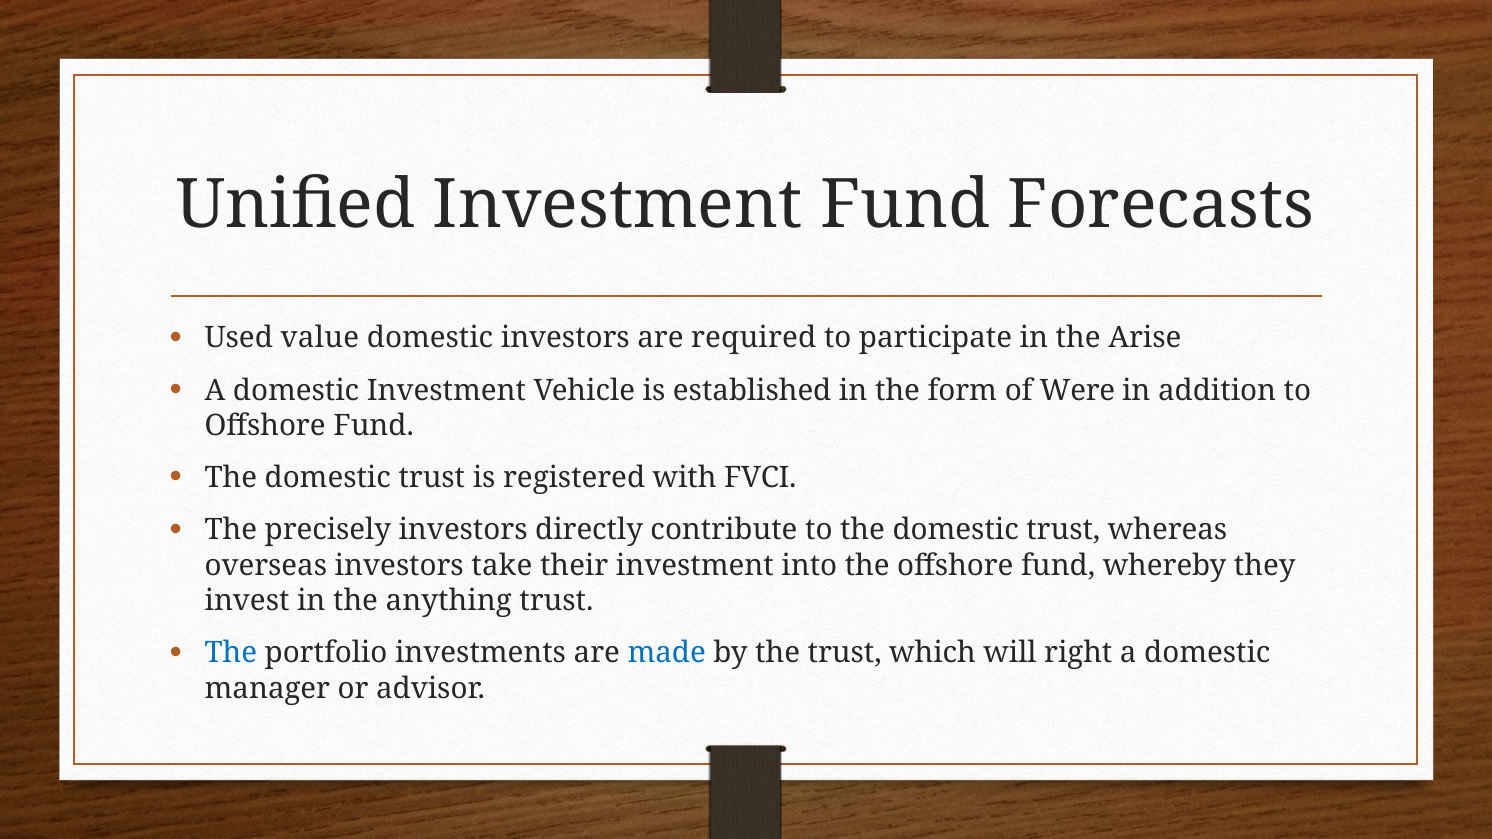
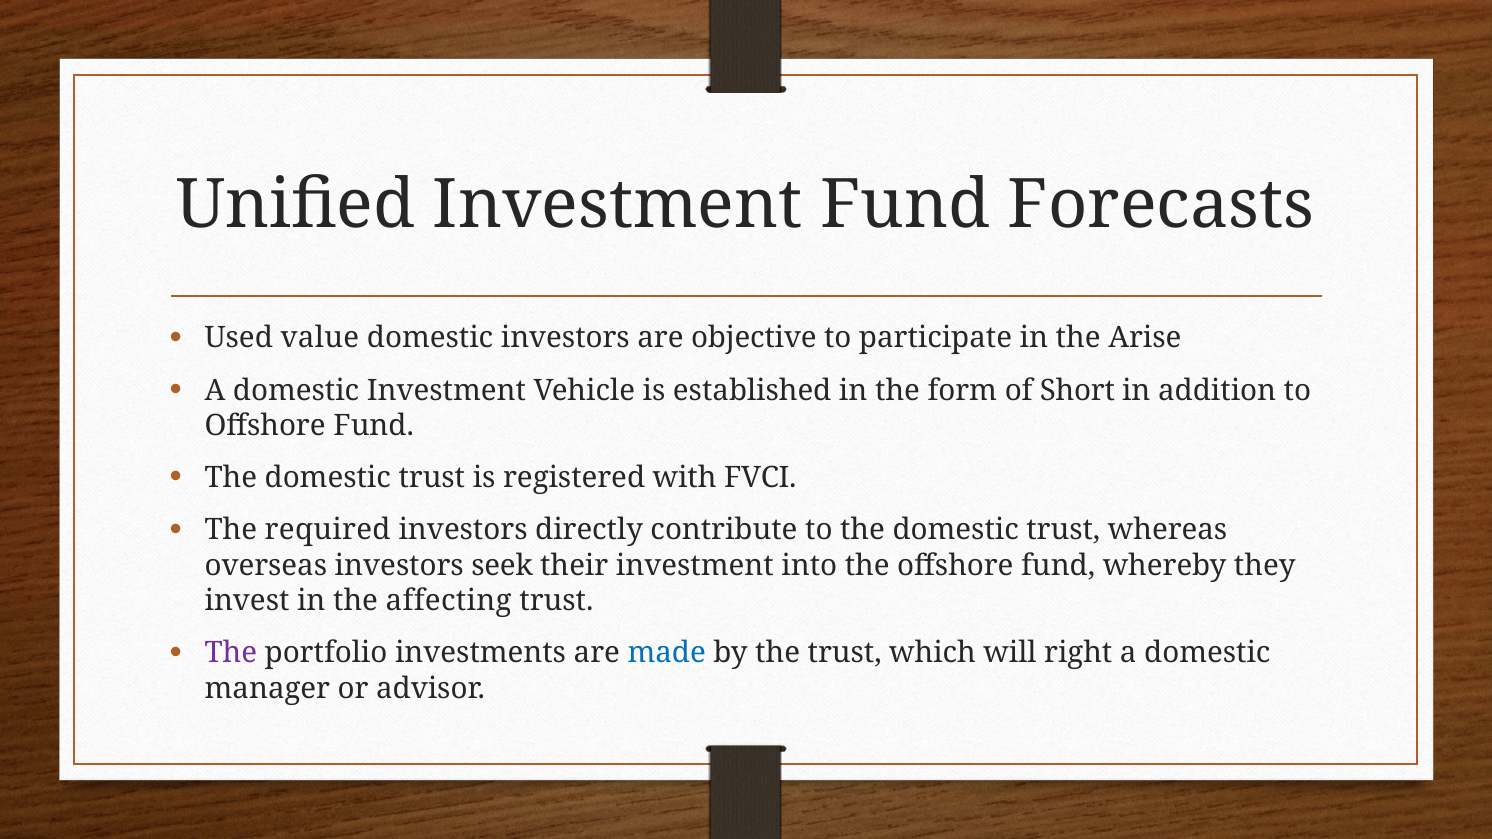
required: required -> objective
Were: Were -> Short
precisely: precisely -> required
take: take -> seek
anything: anything -> affecting
The at (231, 653) colour: blue -> purple
